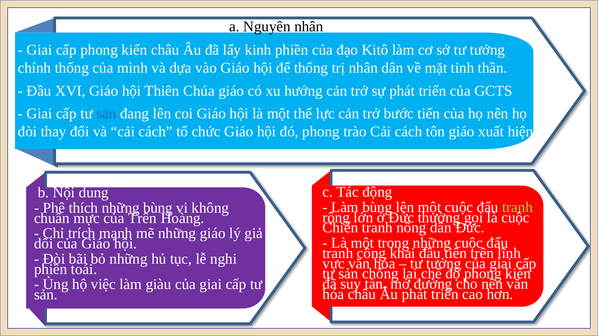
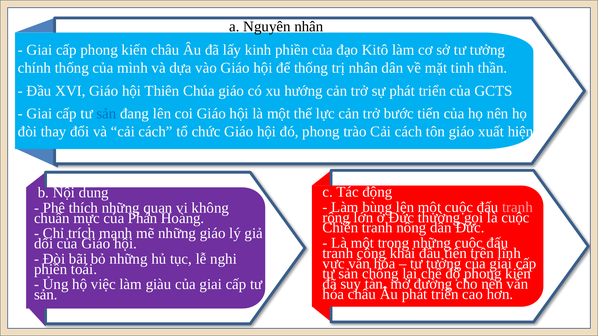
tranh at (518, 207) colour: light green -> pink
những bùng: bùng -> quan
của Trên: Trên -> Phán
